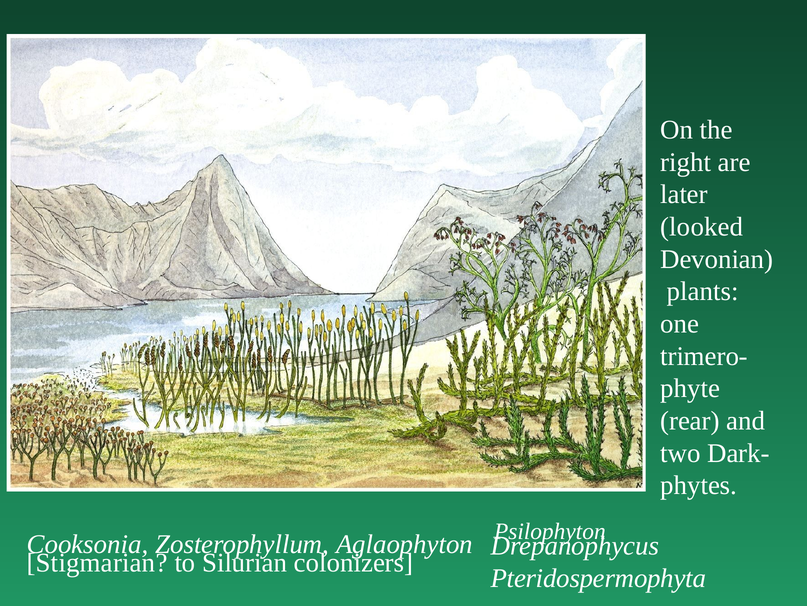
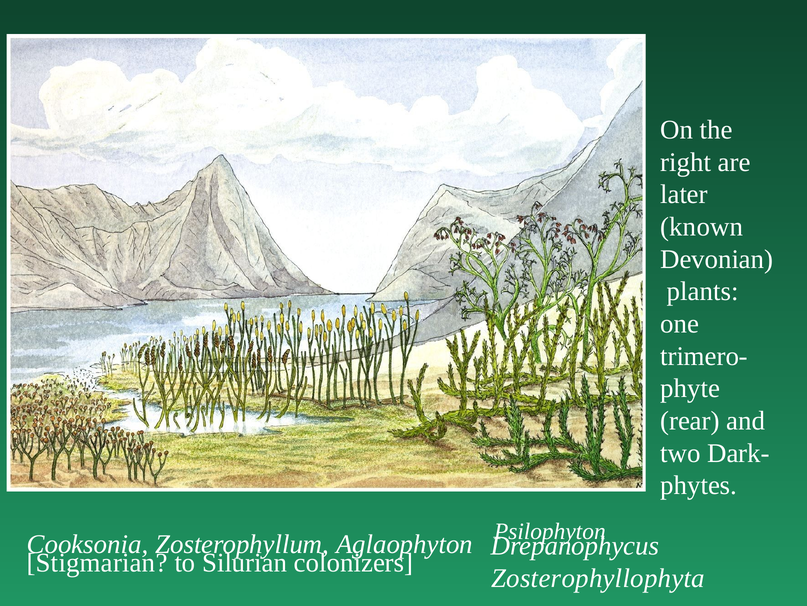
looked: looked -> known
Pteridospermophyta: Pteridospermophyta -> Zosterophyllophyta
